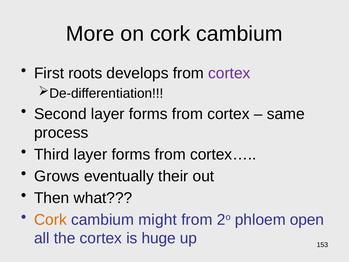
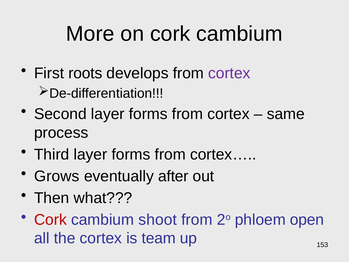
their: their -> after
Cork at (50, 219) colour: orange -> red
might: might -> shoot
huge: huge -> team
